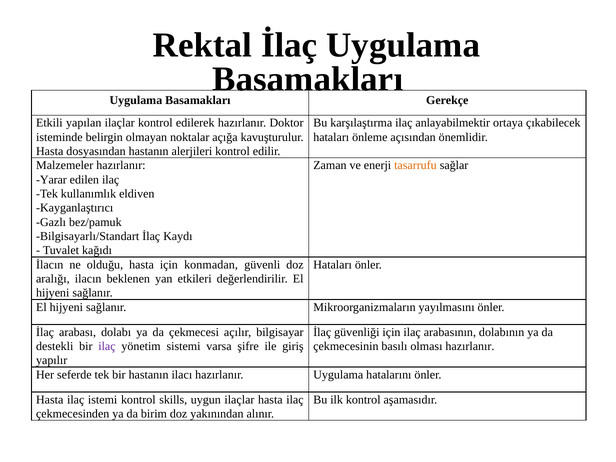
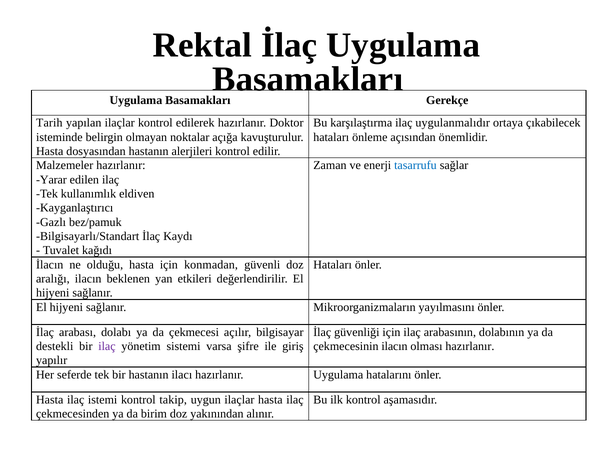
Etkili: Etkili -> Tarih
anlayabilmektir: anlayabilmektir -> uygulanmalıdır
tasarrufu colour: orange -> blue
çekmecesinin basılı: basılı -> ilacın
skills: skills -> takip
